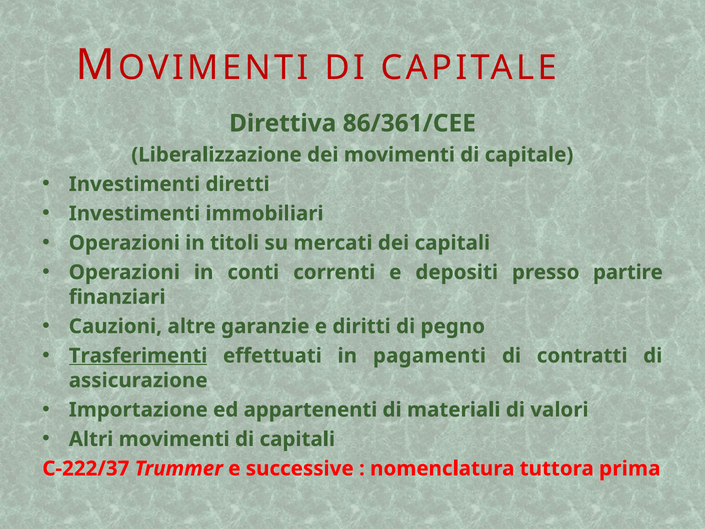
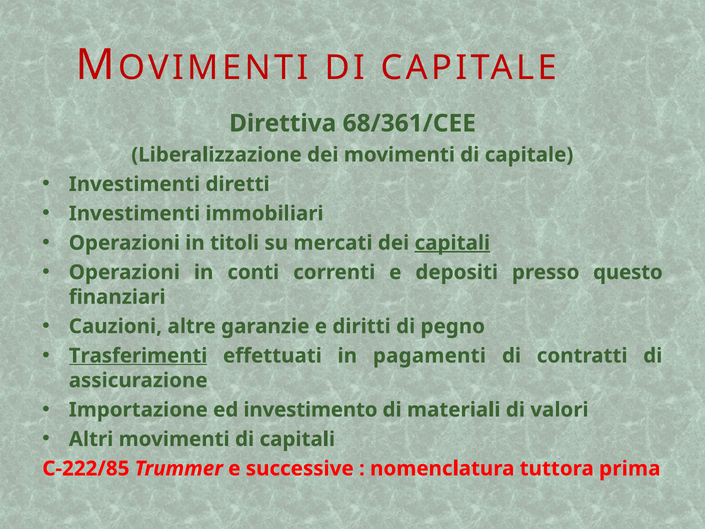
86/361/CEE: 86/361/CEE -> 68/361/CEE
capitali at (452, 243) underline: none -> present
partire: partire -> questo
appartenenti: appartenenti -> investimento
C-222/37: C-222/37 -> C-222/85
